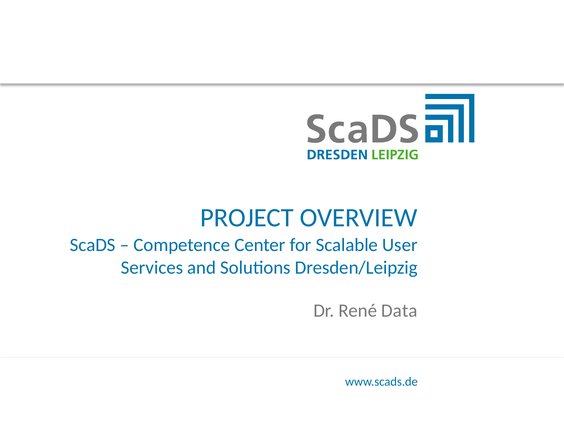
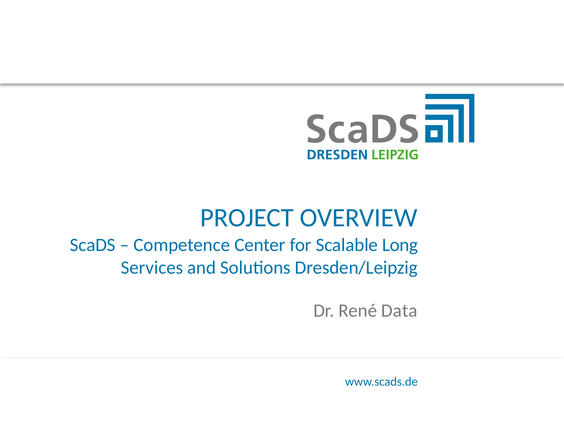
User: User -> Long
